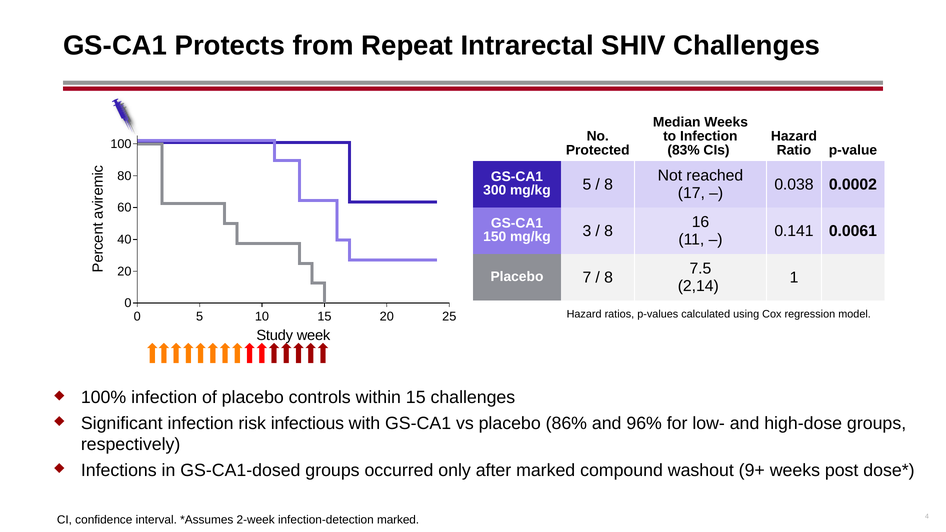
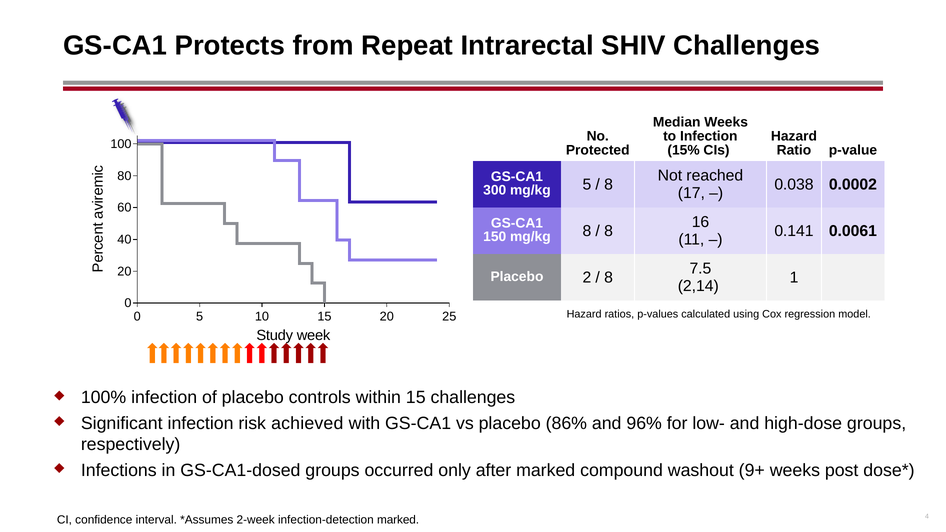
83%: 83% -> 15%
mg/kg 3: 3 -> 8
7: 7 -> 2
infectious: infectious -> achieved
